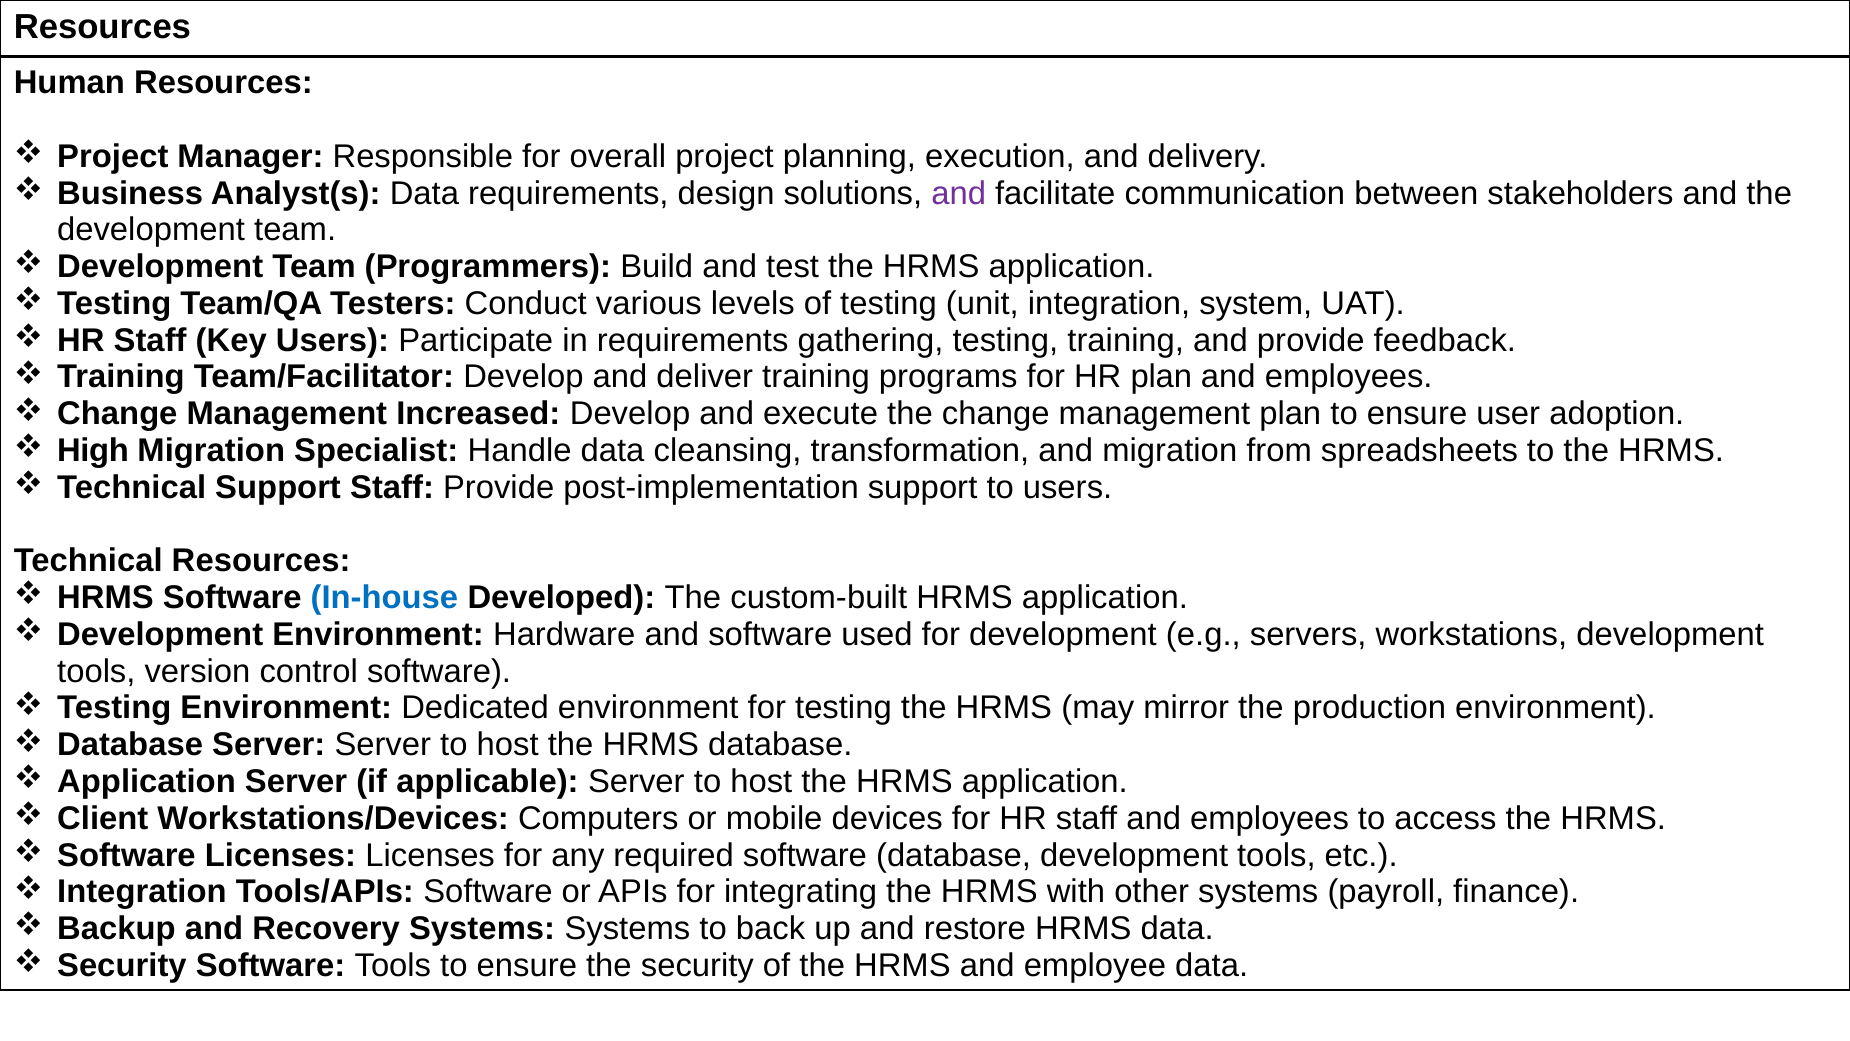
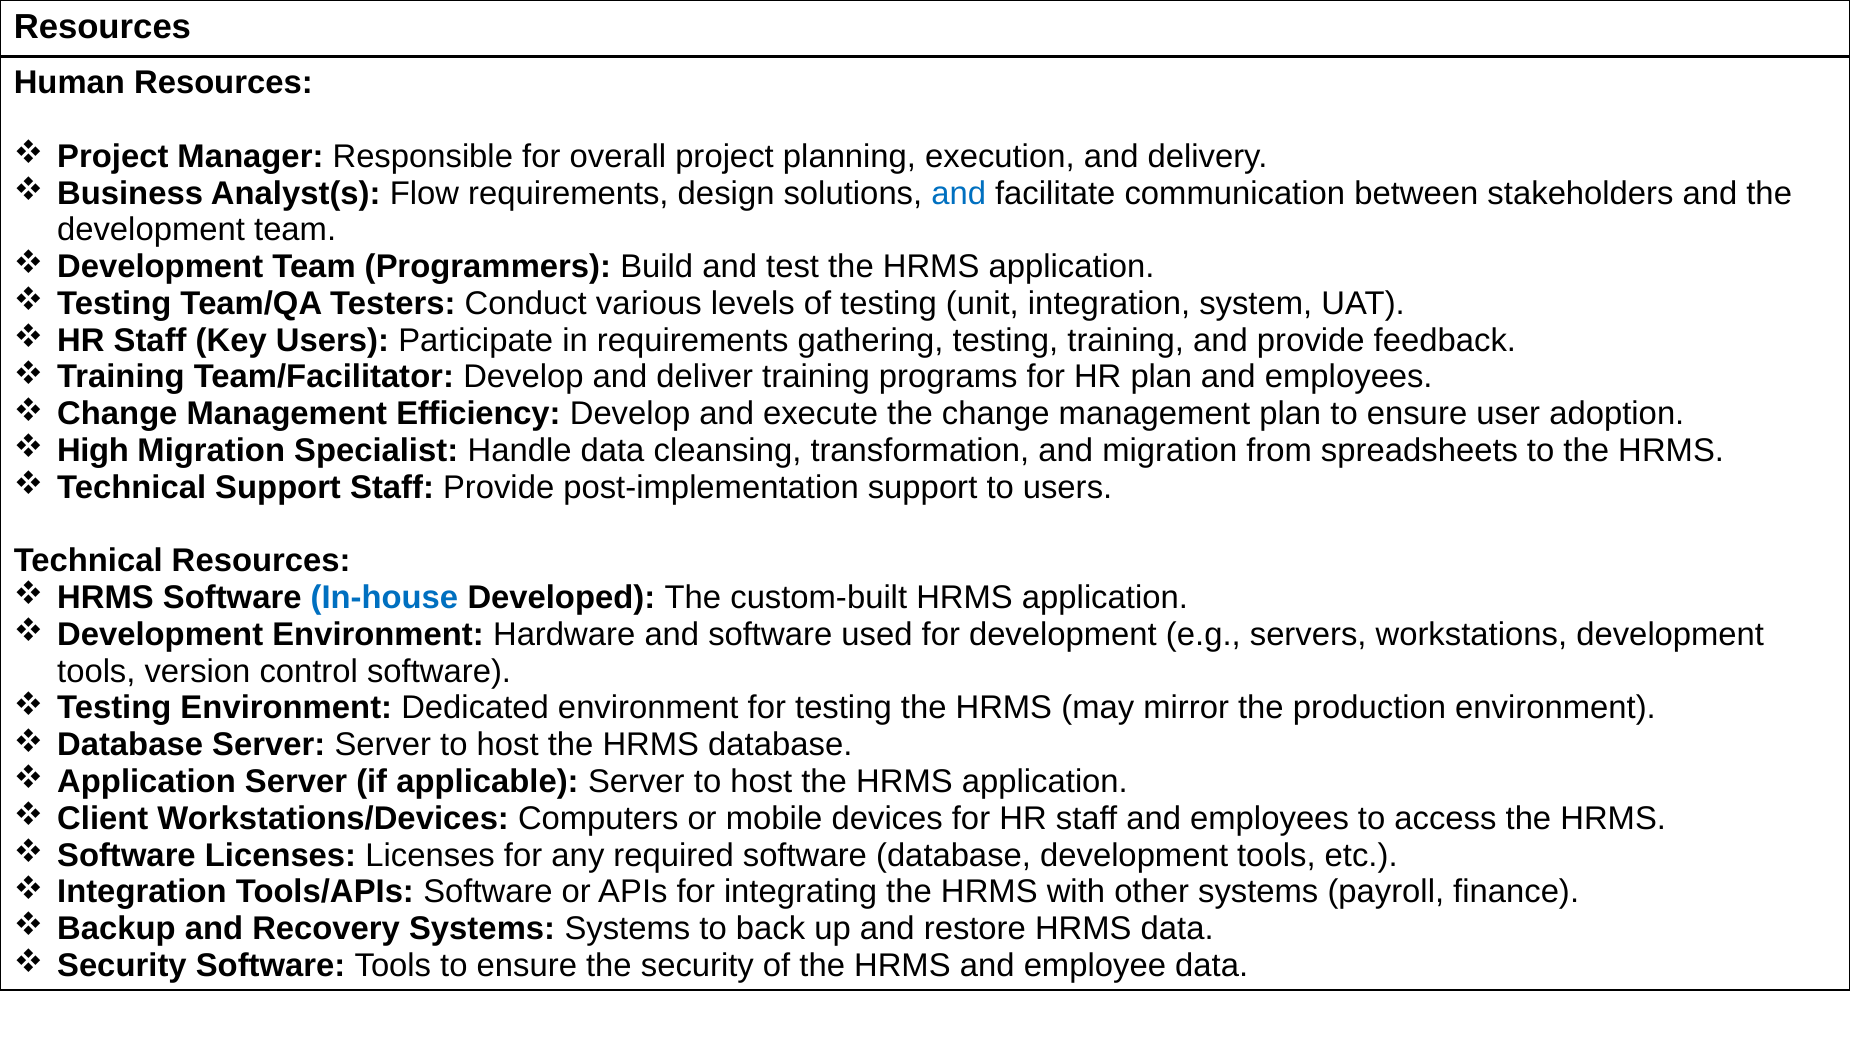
Analyst(s Data: Data -> Flow
and at (959, 193) colour: purple -> blue
Increased: Increased -> Efficiency
